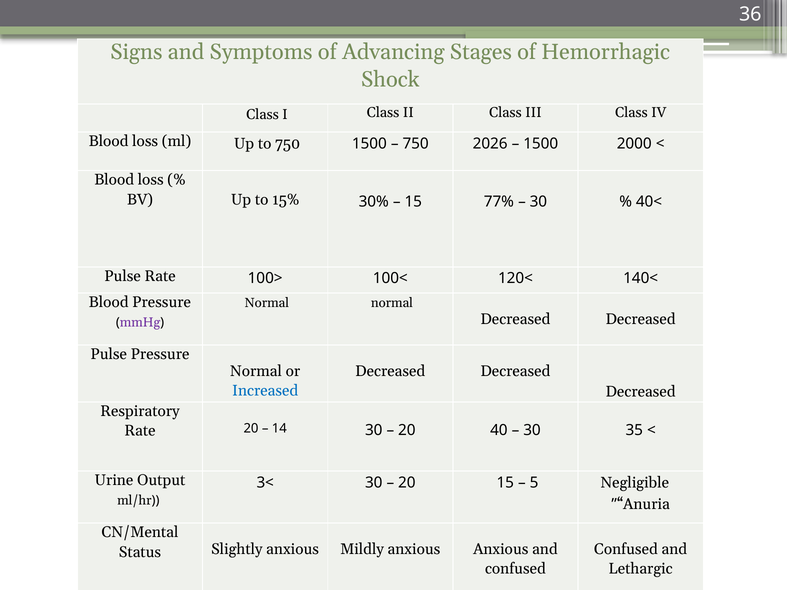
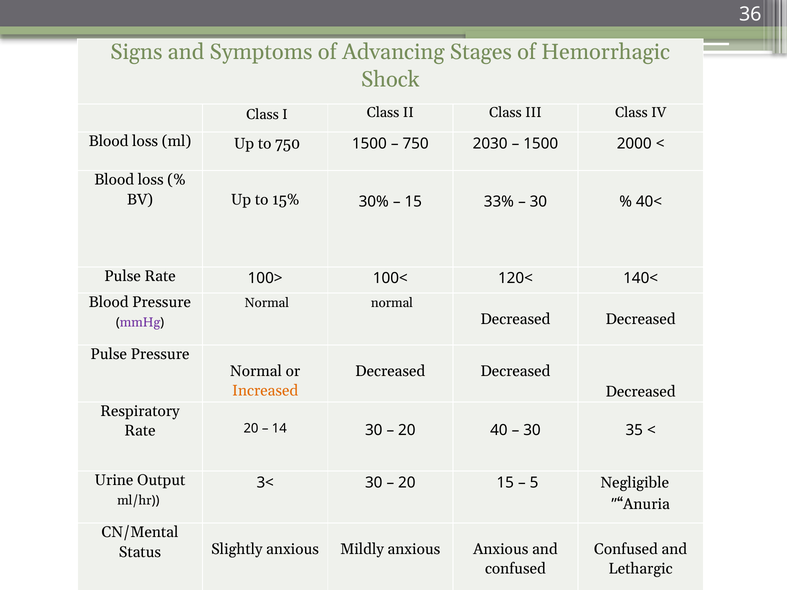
2026: 2026 -> 2030
77%: 77% -> 33%
Increased colour: blue -> orange
